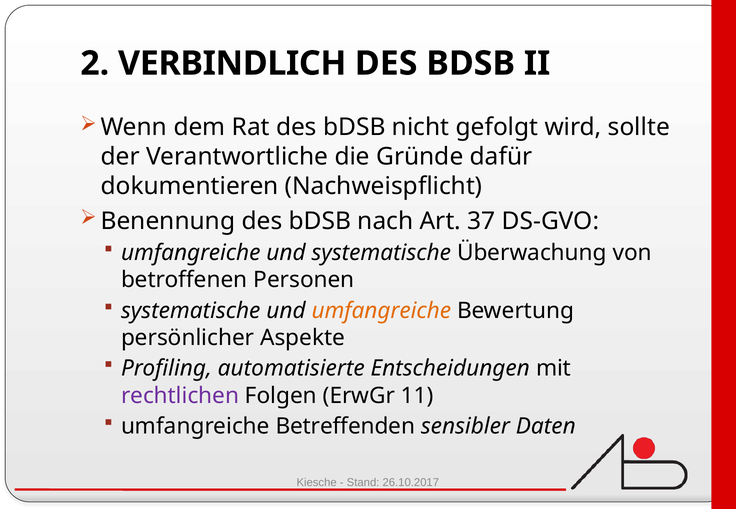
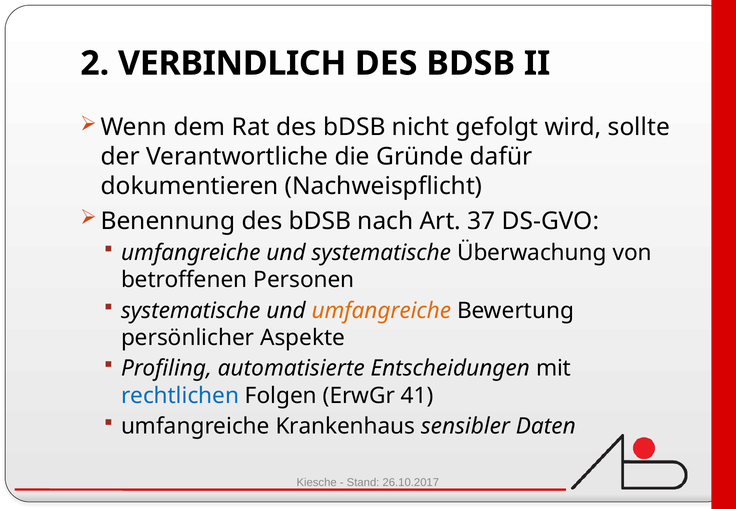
rechtlichen colour: purple -> blue
11: 11 -> 41
Betreffenden: Betreffenden -> Krankenhaus
